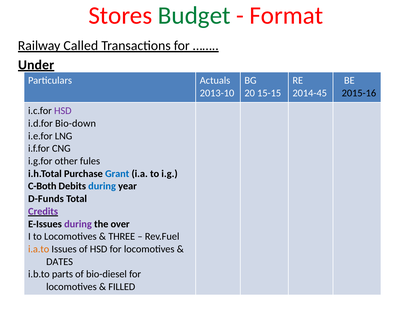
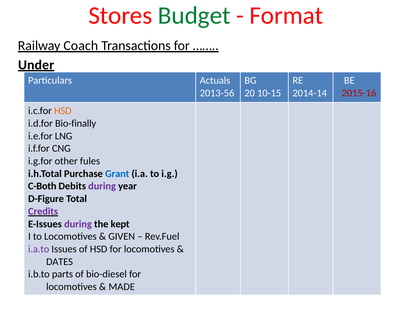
Called: Called -> Coach
2013-10: 2013-10 -> 2013-56
15-15: 15-15 -> 10-15
2014-45: 2014-45 -> 2014-14
2015-16 colour: black -> red
HSD at (63, 111) colour: purple -> orange
Bio-down: Bio-down -> Bio-finally
during at (102, 186) colour: blue -> purple
D-Funds: D-Funds -> D-Figure
over: over -> kept
THREE: THREE -> GIVEN
i.a.to colour: orange -> purple
FILLED: FILLED -> MADE
